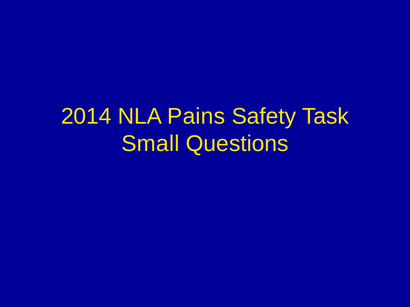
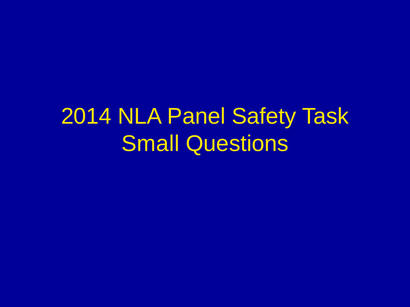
Pains: Pains -> Panel
